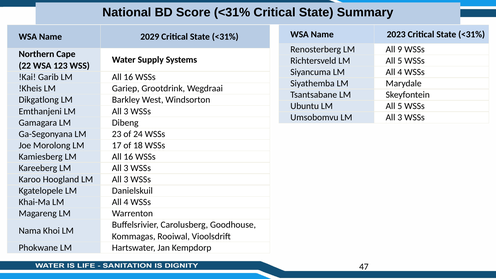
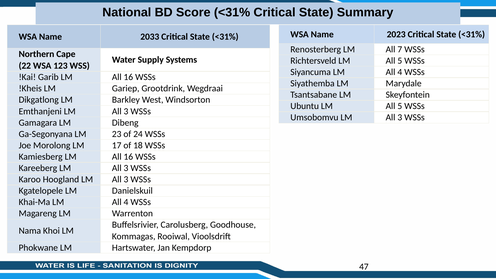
2029: 2029 -> 2033
9: 9 -> 7
